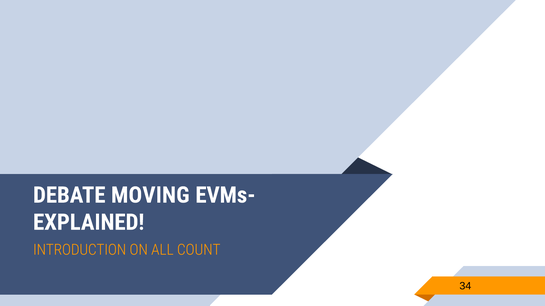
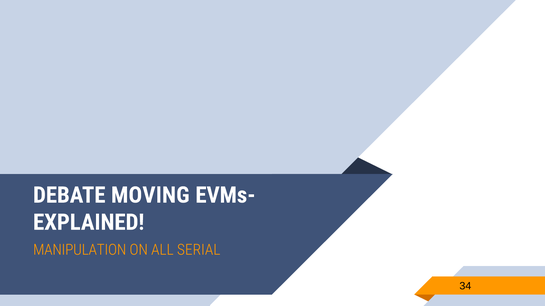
INTRODUCTION: INTRODUCTION -> MANIPULATION
COUNT: COUNT -> SERIAL
